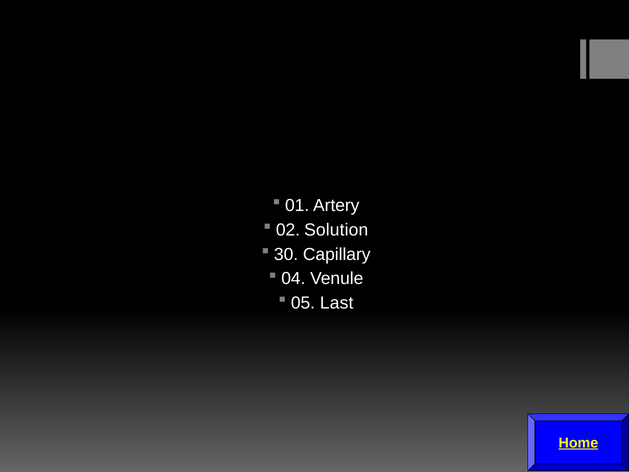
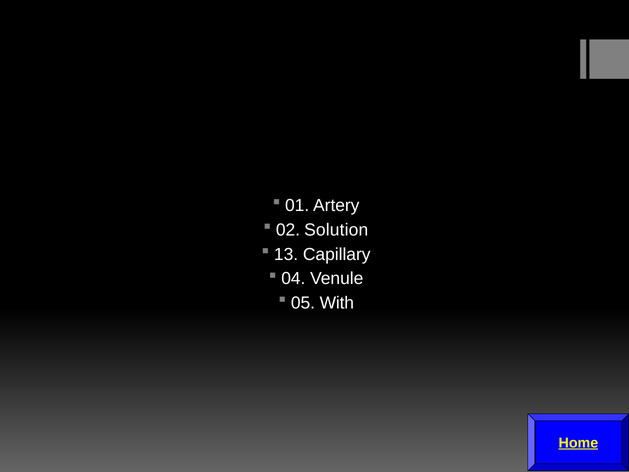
30: 30 -> 13
Last: Last -> With
